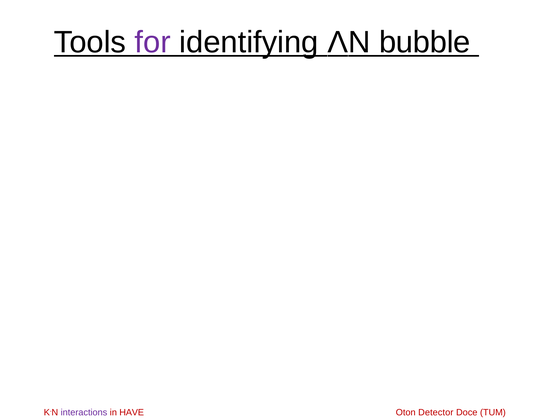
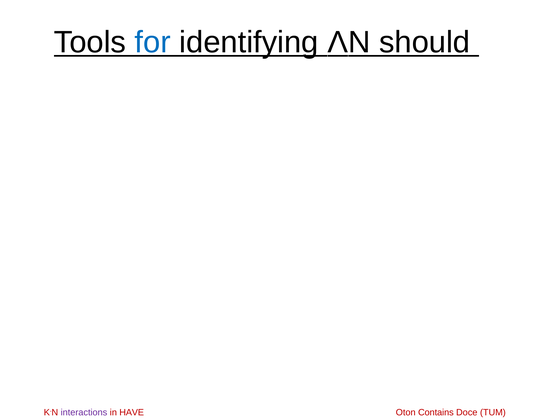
for colour: purple -> blue
bubble: bubble -> should
Detector: Detector -> Contains
